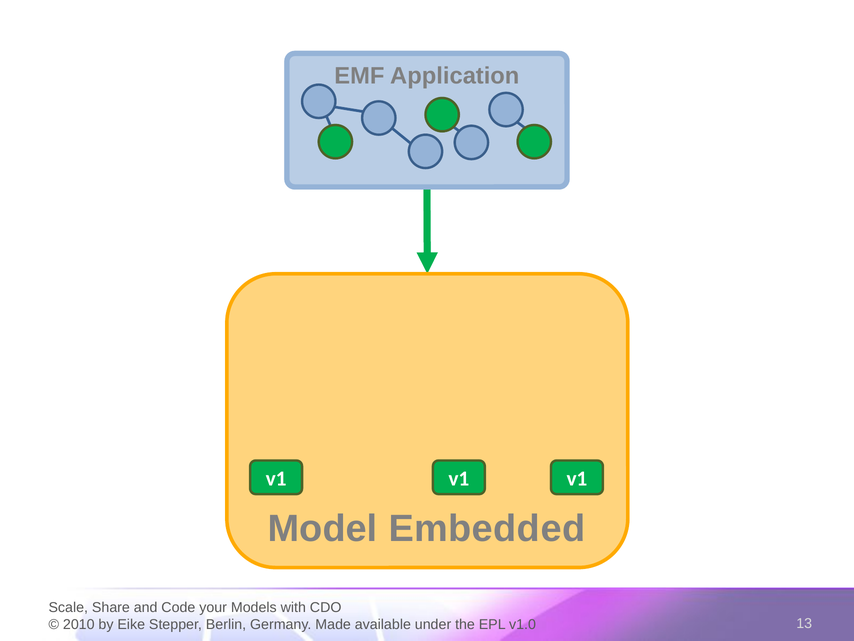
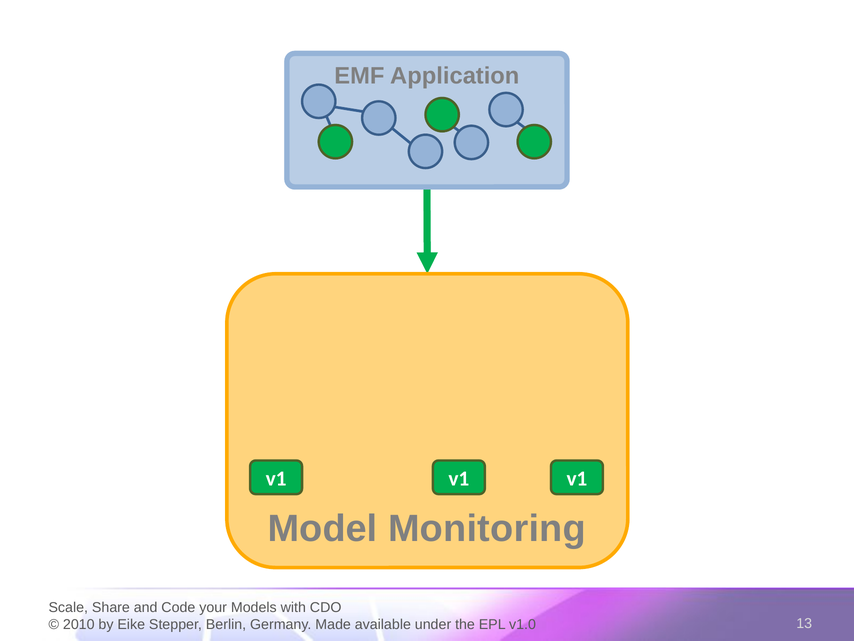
Embedded: Embedded -> Monitoring
